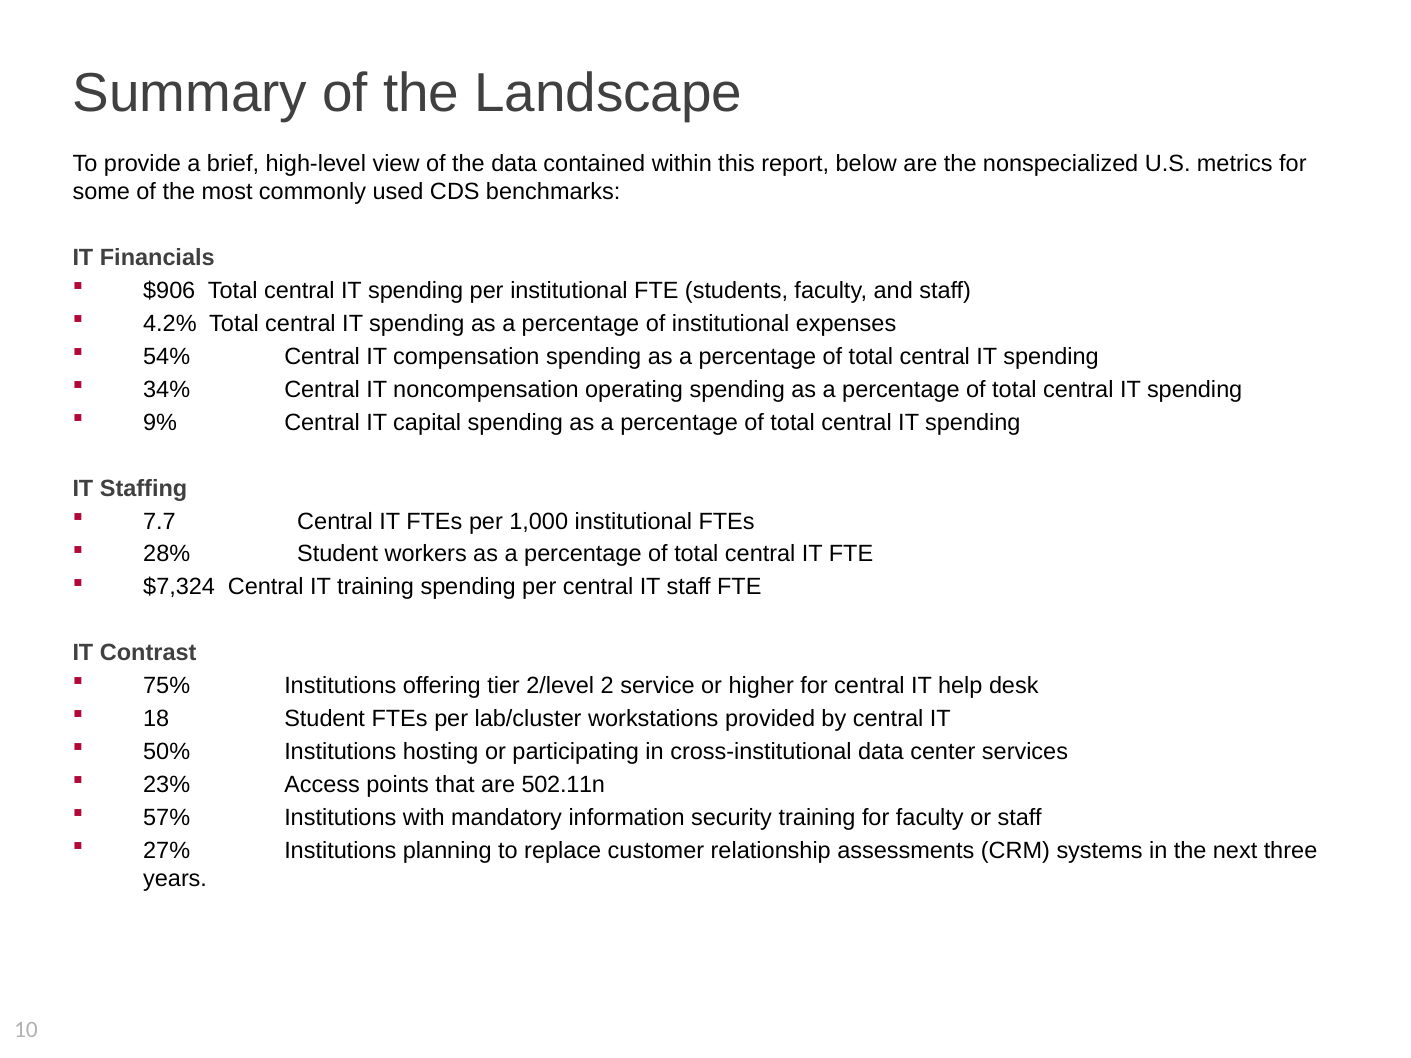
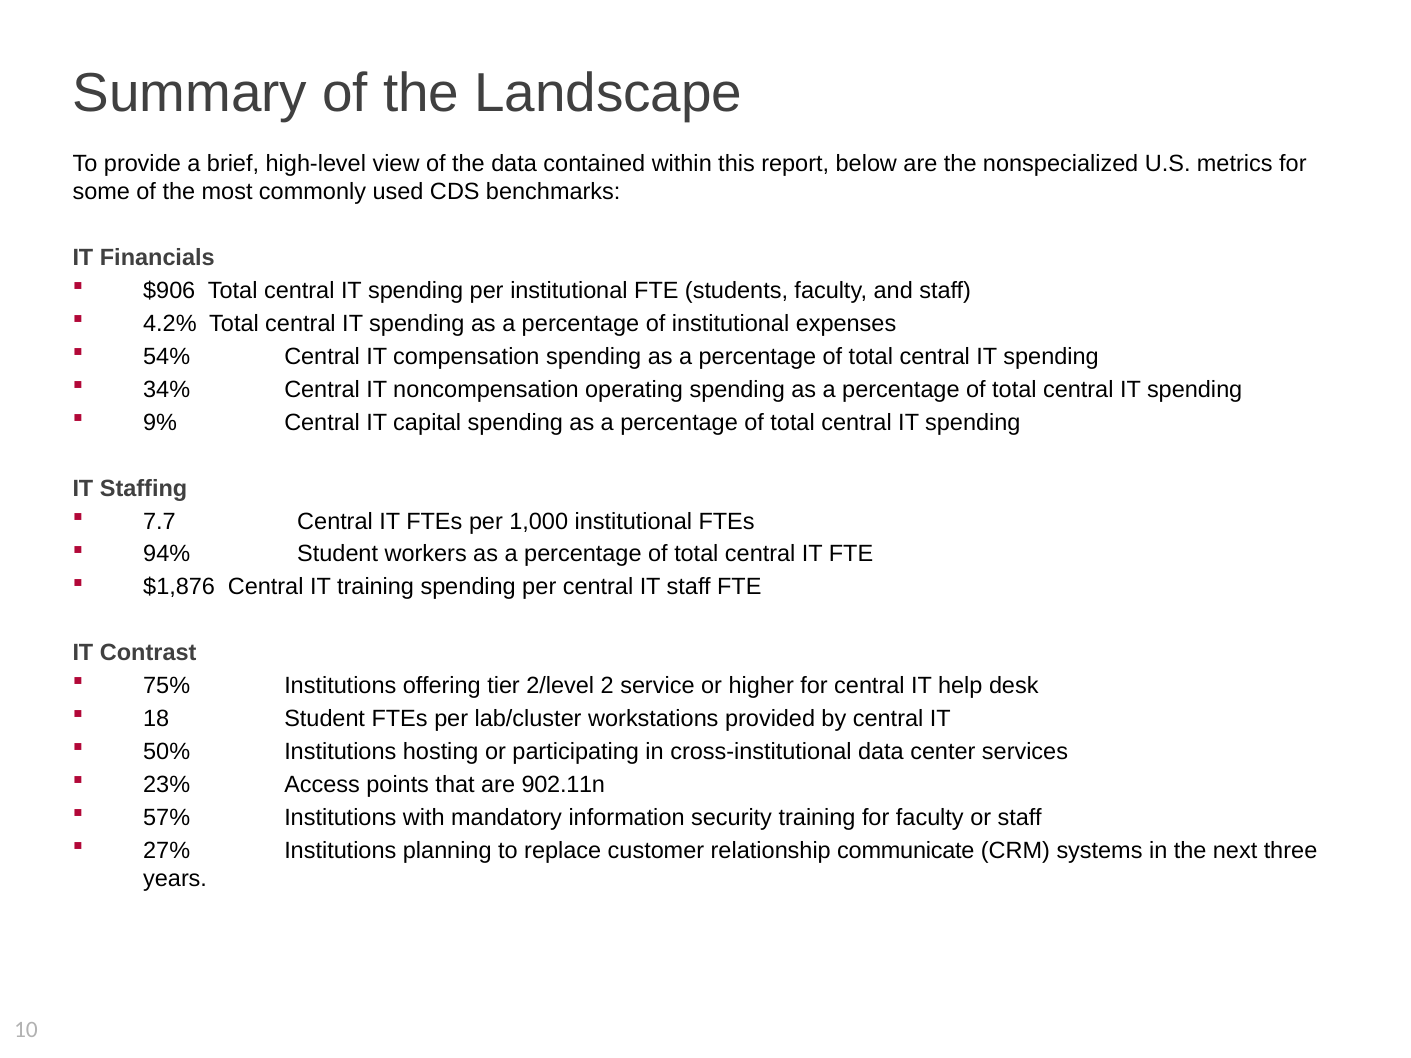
28%: 28% -> 94%
$7,324: $7,324 -> $1,876
502.11n: 502.11n -> 902.11n
assessments: assessments -> communicate
